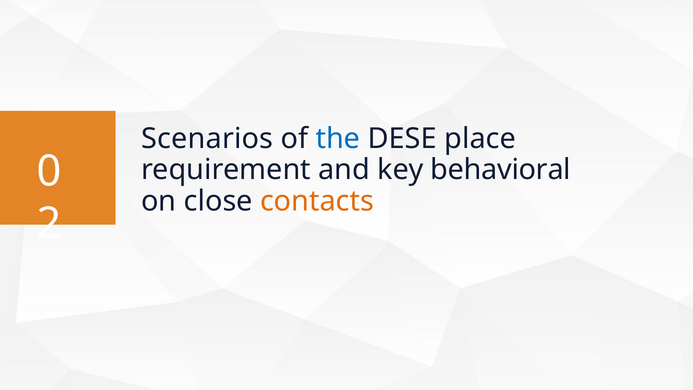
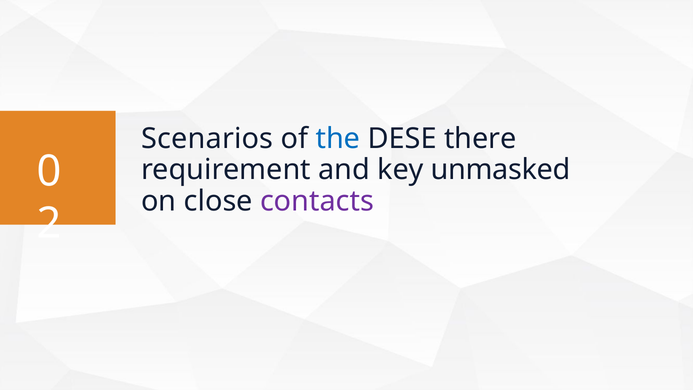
place: place -> there
behavioral: behavioral -> unmasked
contacts colour: orange -> purple
